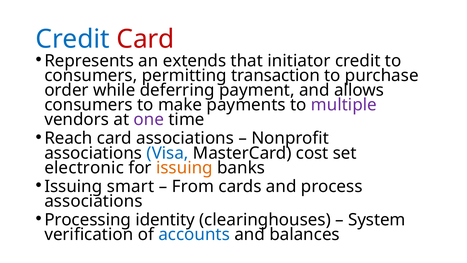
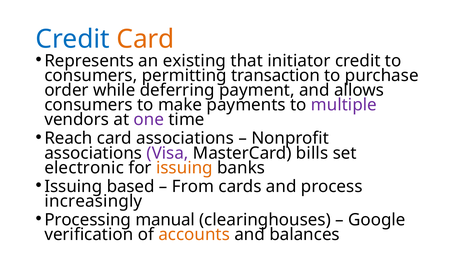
Card at (146, 39) colour: red -> orange
extends: extends -> existing
Visa colour: blue -> purple
cost: cost -> bills
smart: smart -> based
associations at (94, 201): associations -> increasingly
identity: identity -> manual
System: System -> Google
accounts colour: blue -> orange
